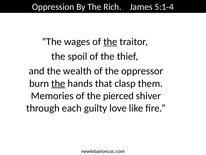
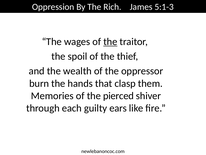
5:1-4: 5:1-4 -> 5:1-3
the at (58, 83) underline: present -> none
love: love -> ears
